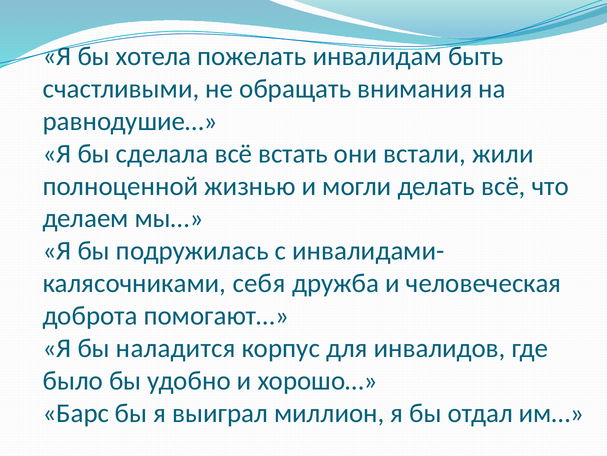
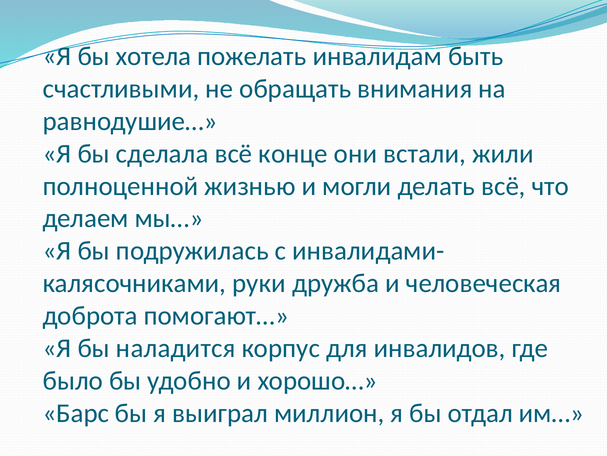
встать: встать -> конце
себя: себя -> руки
